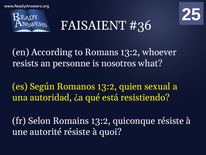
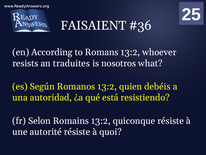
personne: personne -> traduites
sexual: sexual -> debéis
